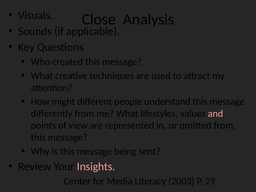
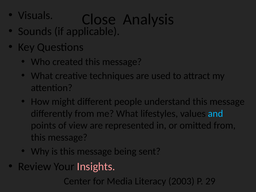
and colour: pink -> light blue
